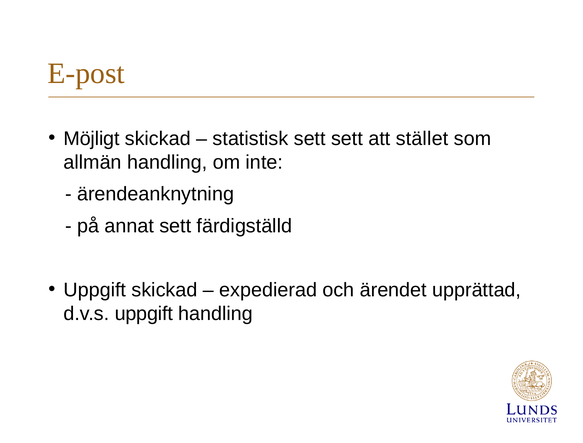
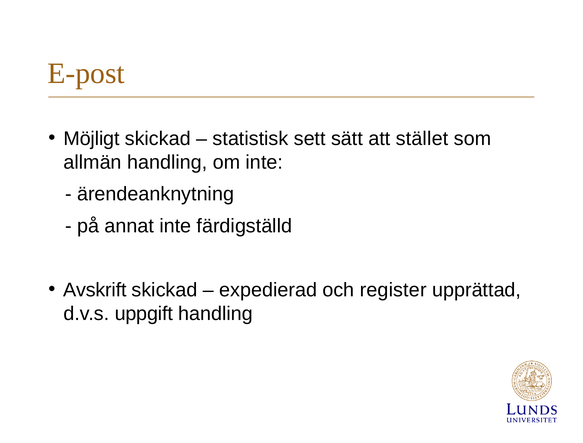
sett sett: sett -> sätt
annat sett: sett -> inte
Uppgift at (95, 290): Uppgift -> Avskrift
ärendet: ärendet -> register
